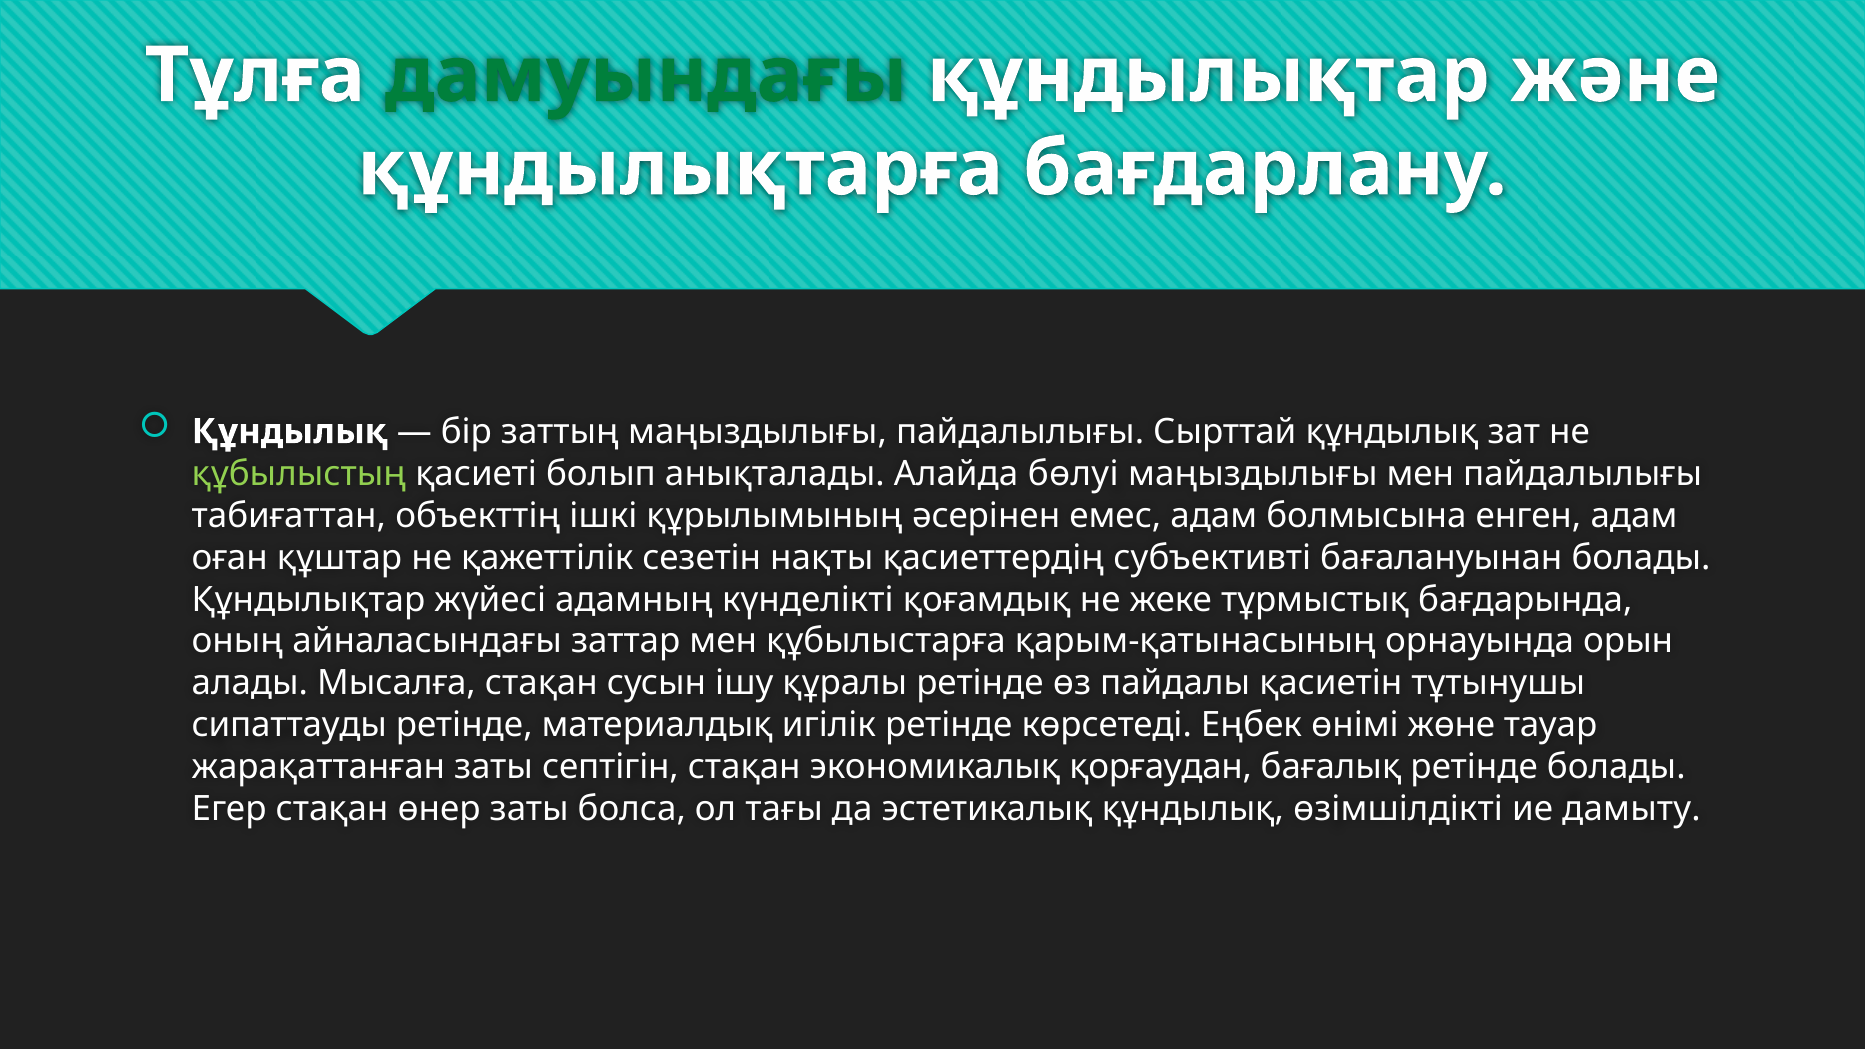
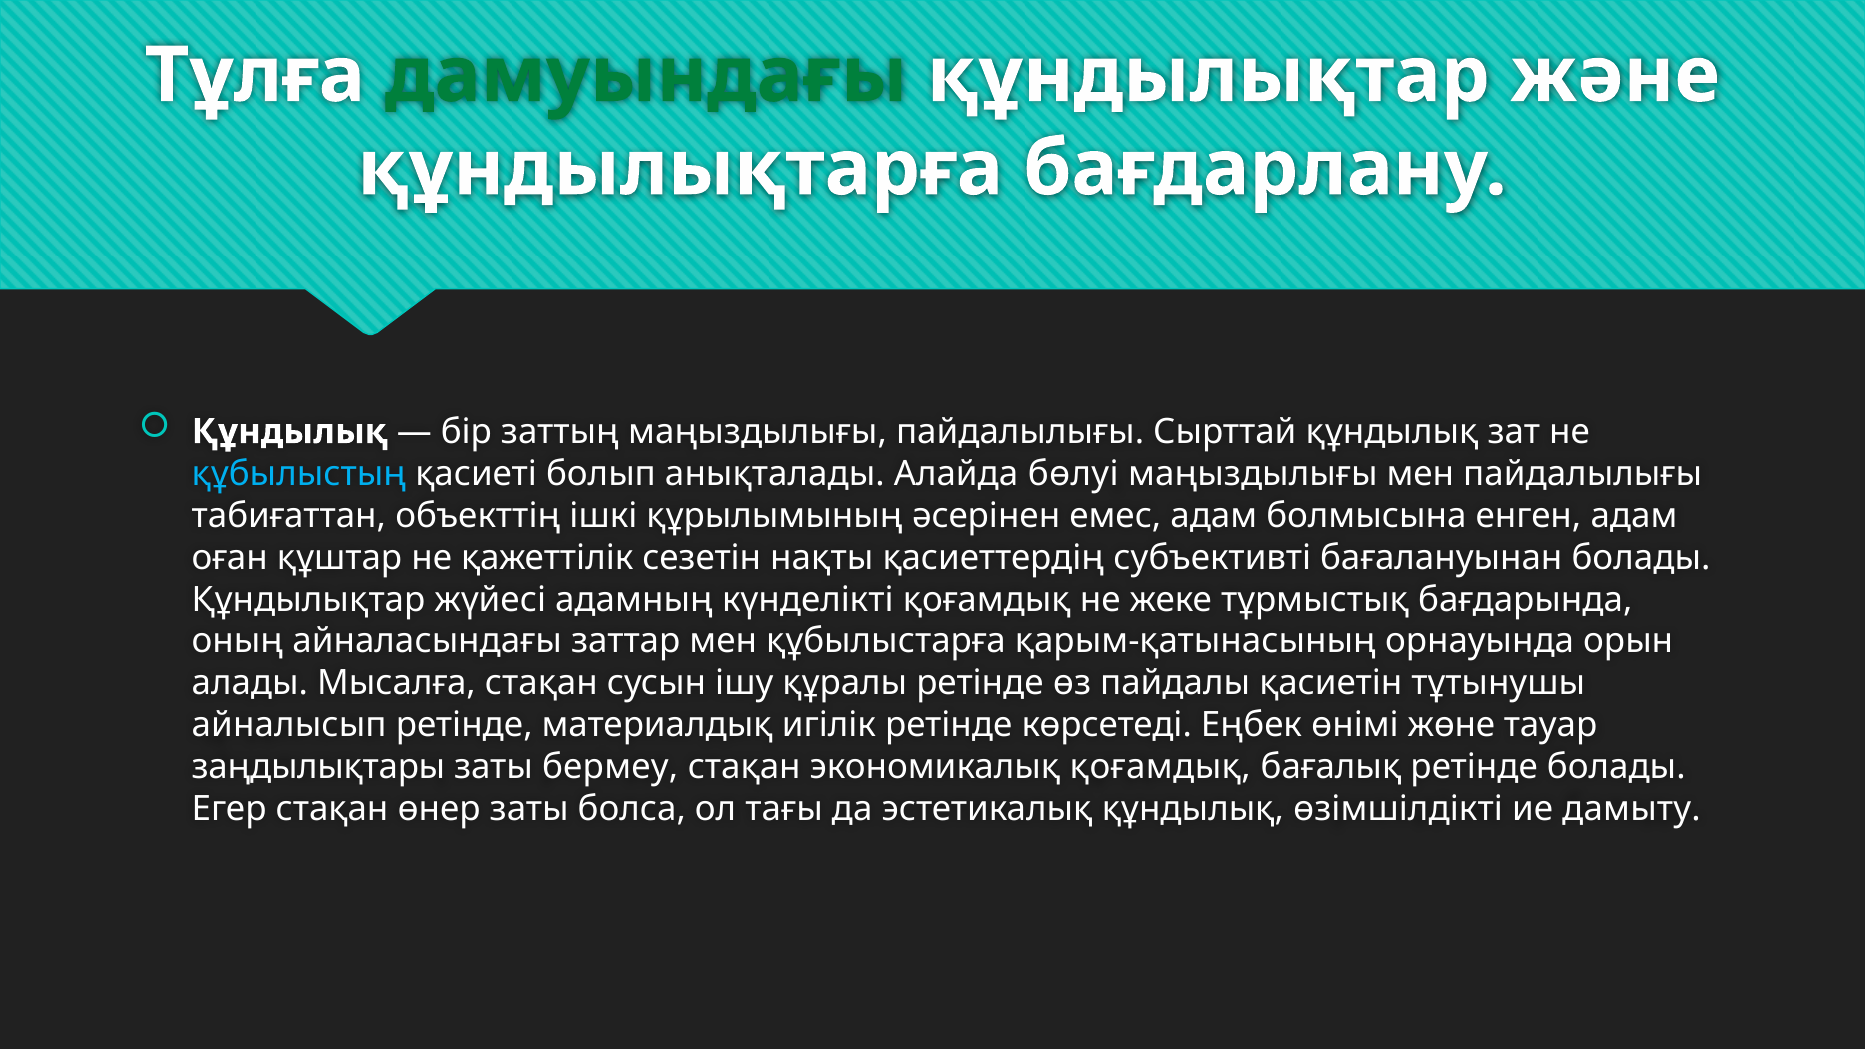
құбылыстың colour: light green -> light blue
сипаттауды: сипаттауды -> айналысып
жарақаттанған: жарақаттанған -> заңдылықтары
септігін: септігін -> бермеу
экономикалық қорғаудан: қорғаудан -> қоғамдық
